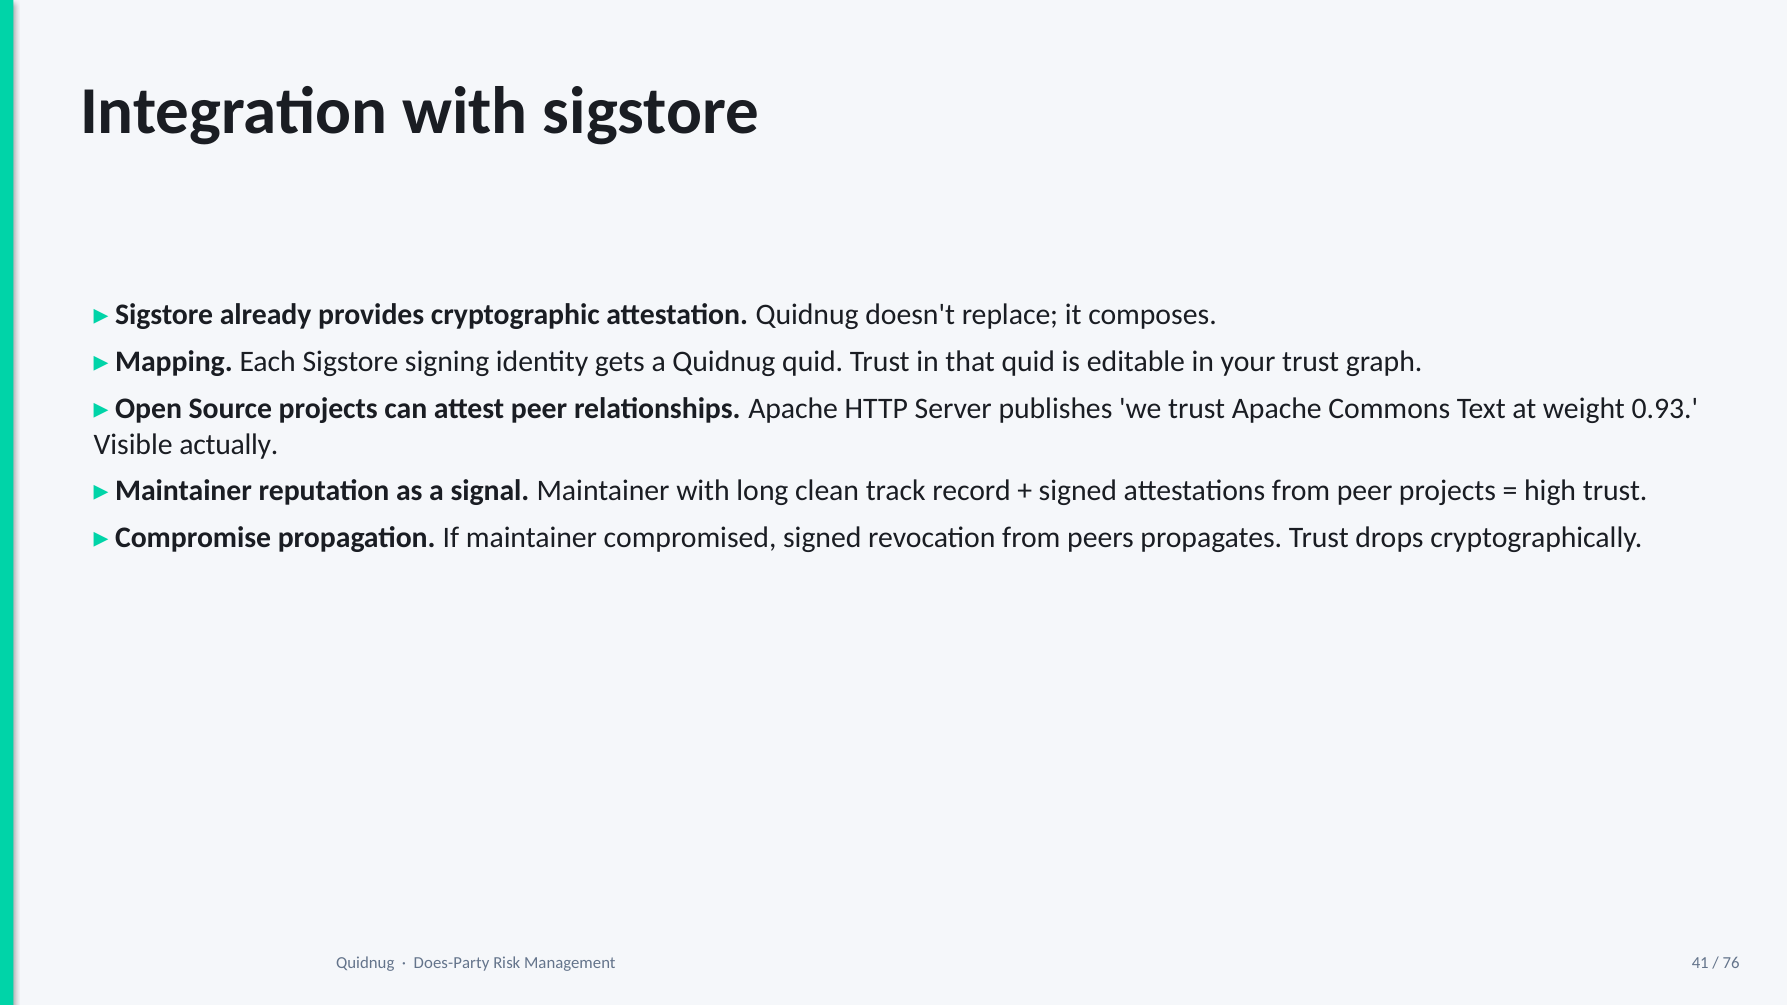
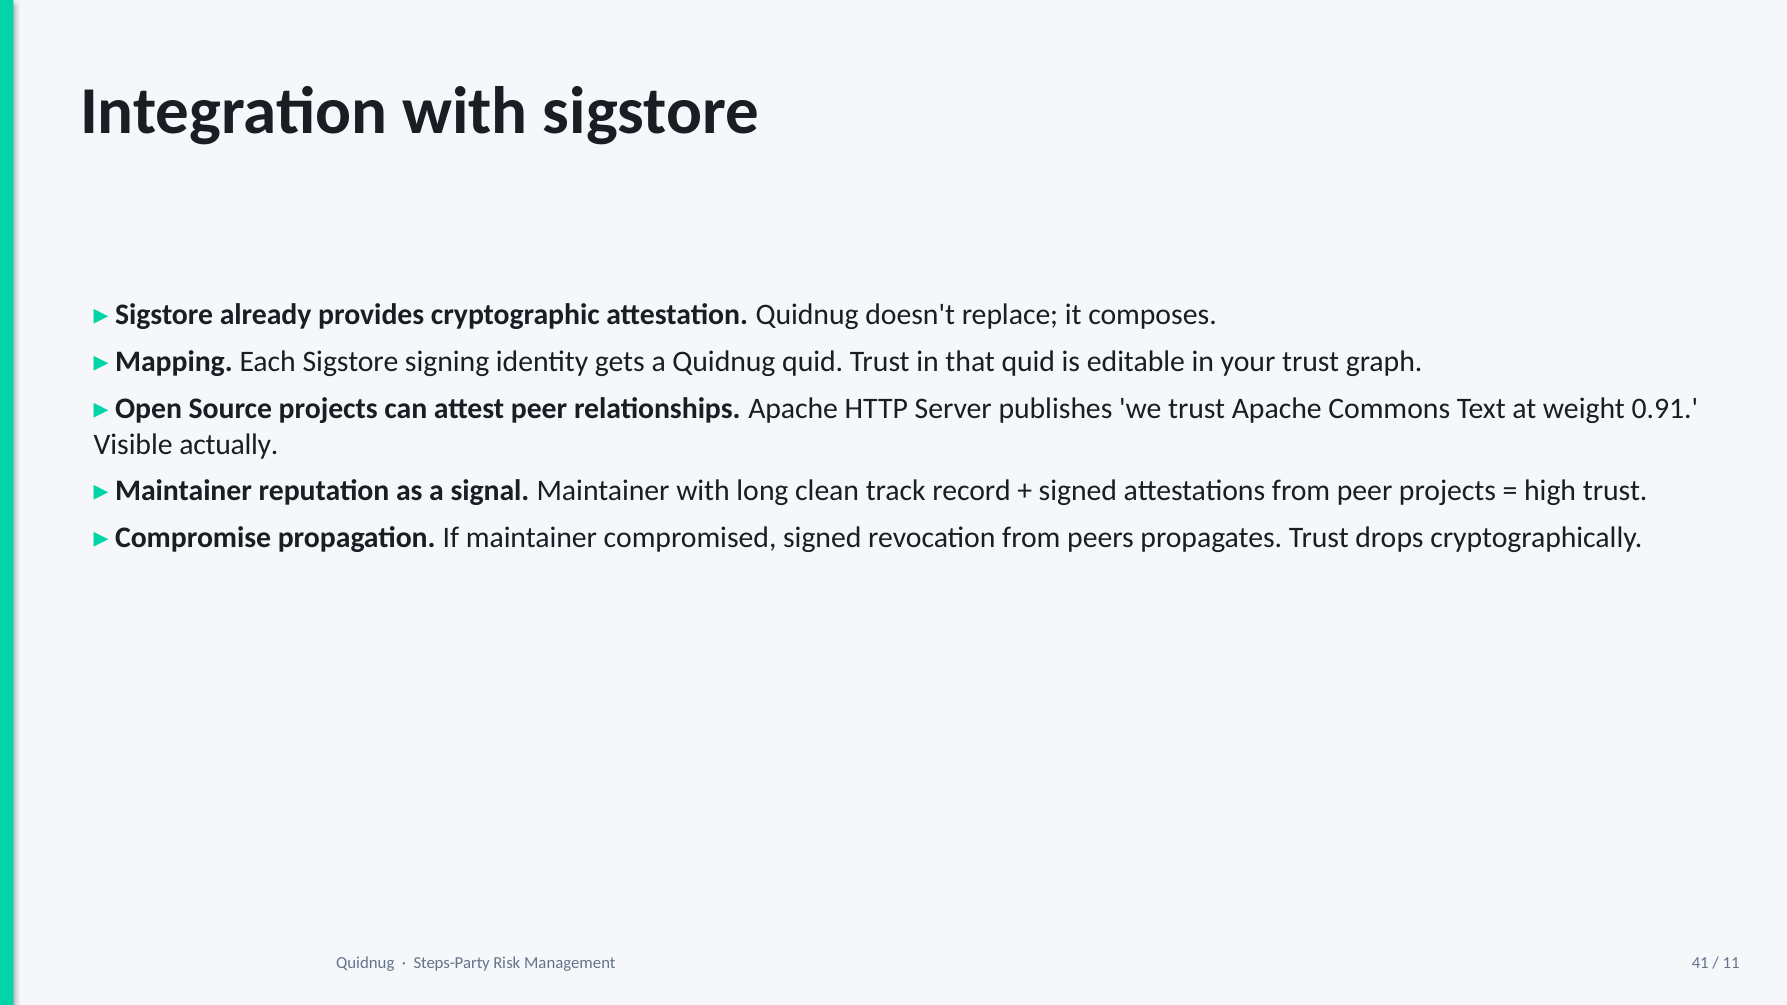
0.93: 0.93 -> 0.91
Does-Party: Does-Party -> Steps-Party
76: 76 -> 11
